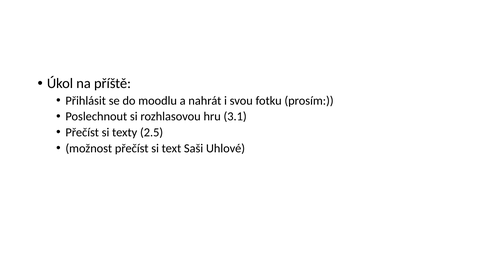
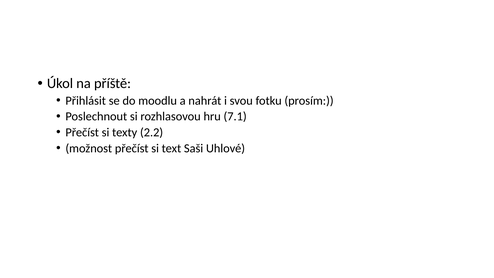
3.1: 3.1 -> 7.1
2.5: 2.5 -> 2.2
